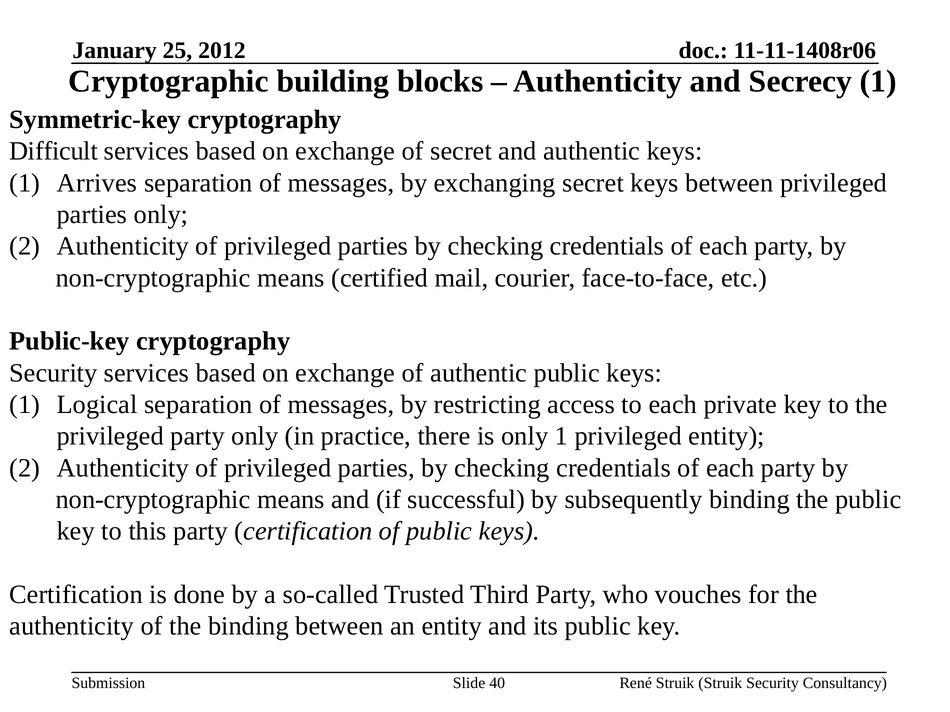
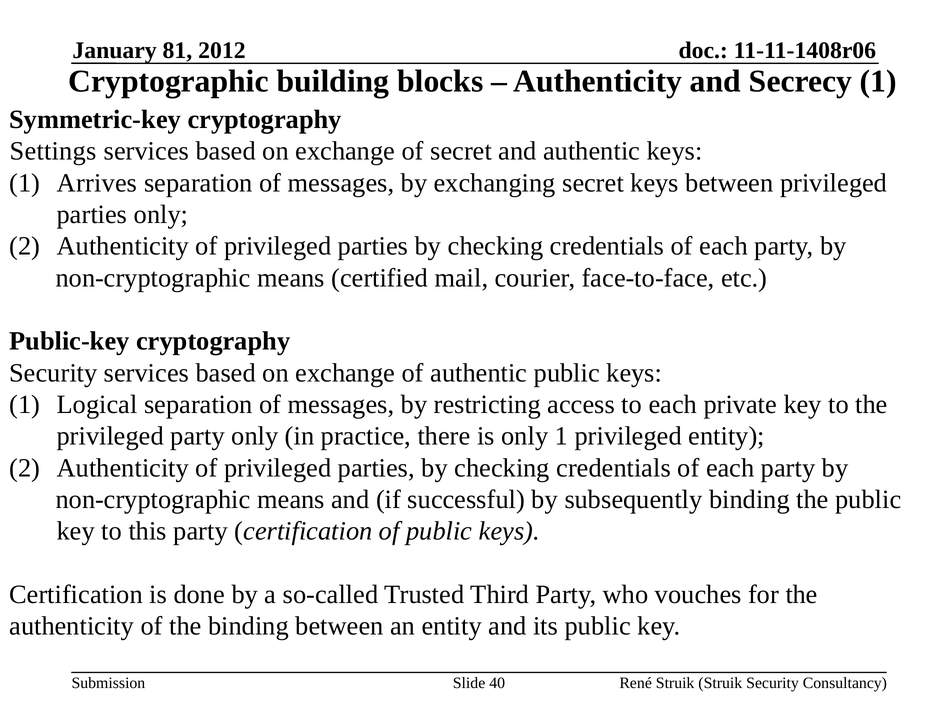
25: 25 -> 81
Difficult: Difficult -> Settings
